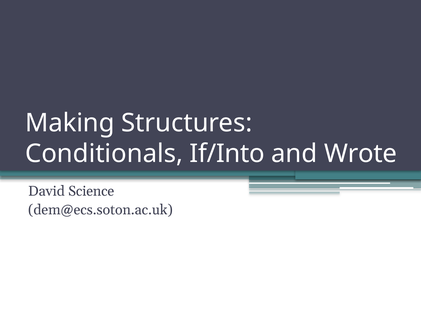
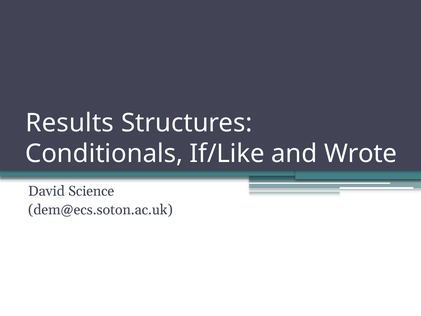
Making: Making -> Results
If/Into: If/Into -> If/Like
